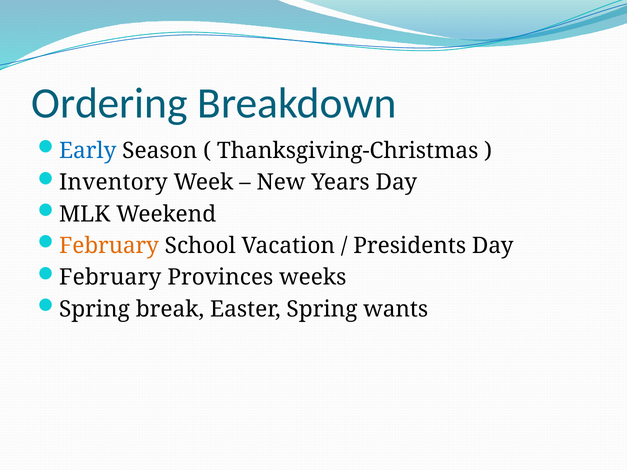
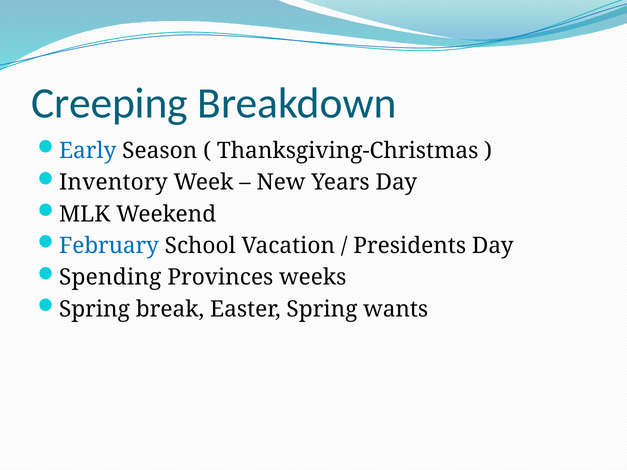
Ordering: Ordering -> Creeping
February at (109, 246) colour: orange -> blue
February at (110, 278): February -> Spending
